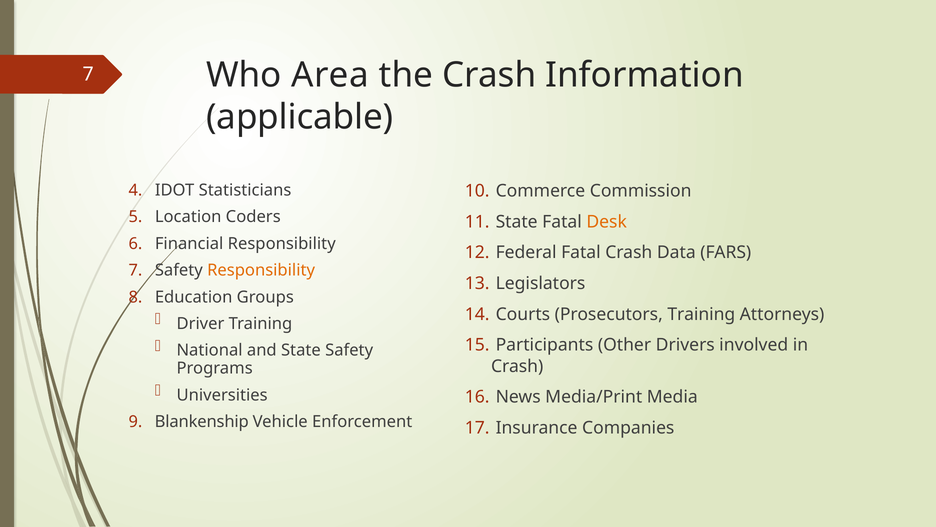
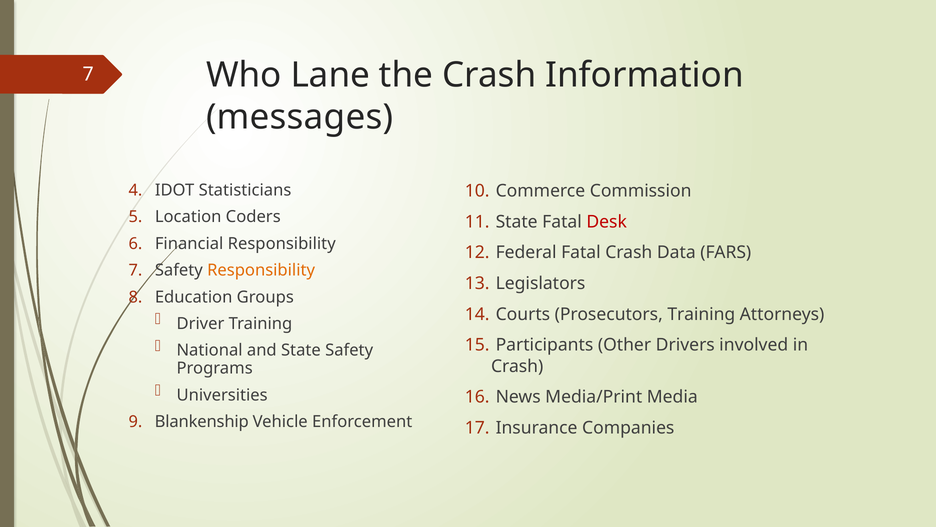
Area: Area -> Lane
applicable: applicable -> messages
Desk colour: orange -> red
